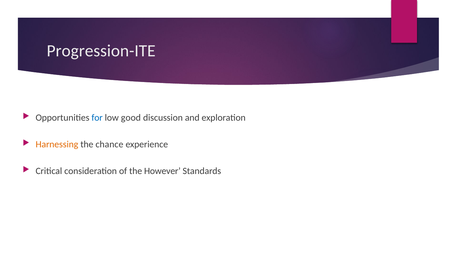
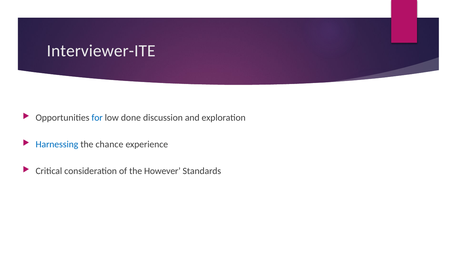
Progression-ITE: Progression-ITE -> Interviewer-ITE
good: good -> done
Harnessing colour: orange -> blue
